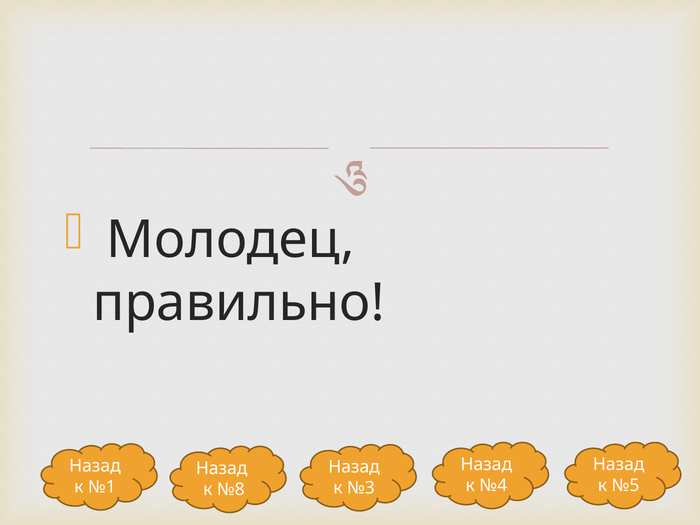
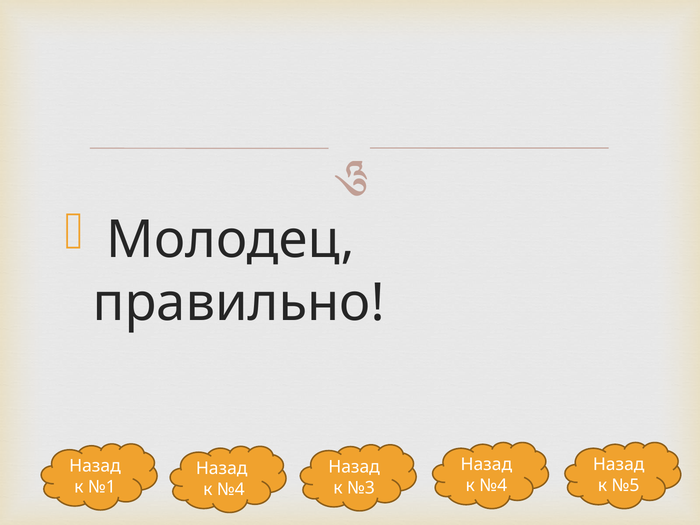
№8 at (231, 489): №8 -> №4
